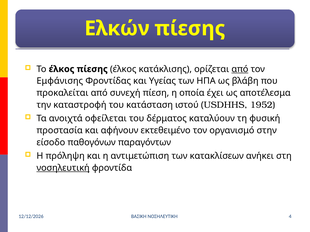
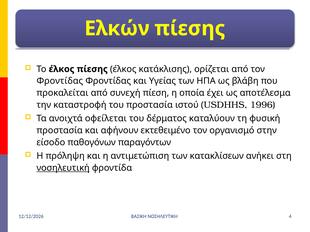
από at (240, 69) underline: present -> none
Εμφάνισης at (60, 81): Εμφάνισης -> Φροντίδας
του κατάσταση: κατάσταση -> προστασία
1952: 1952 -> 1996
